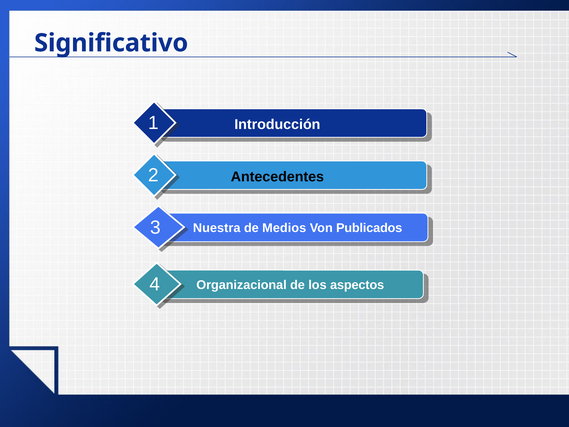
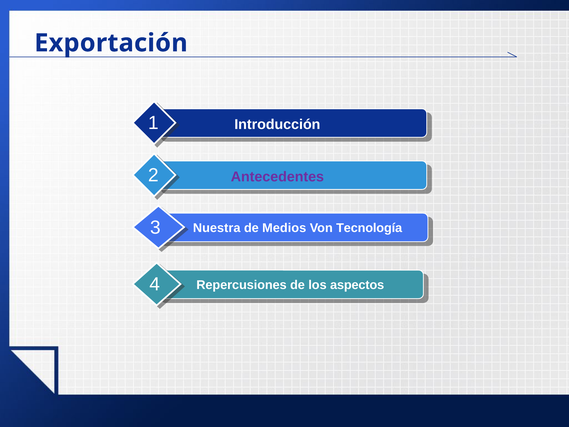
Significativo: Significativo -> Exportación
Antecedentes colour: black -> purple
Publicados: Publicados -> Tecnología
Organizacional: Organizacional -> Repercusiones
